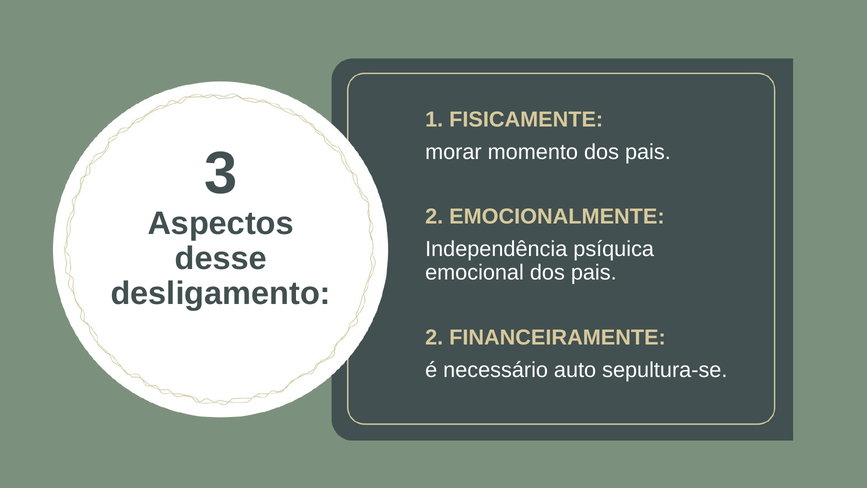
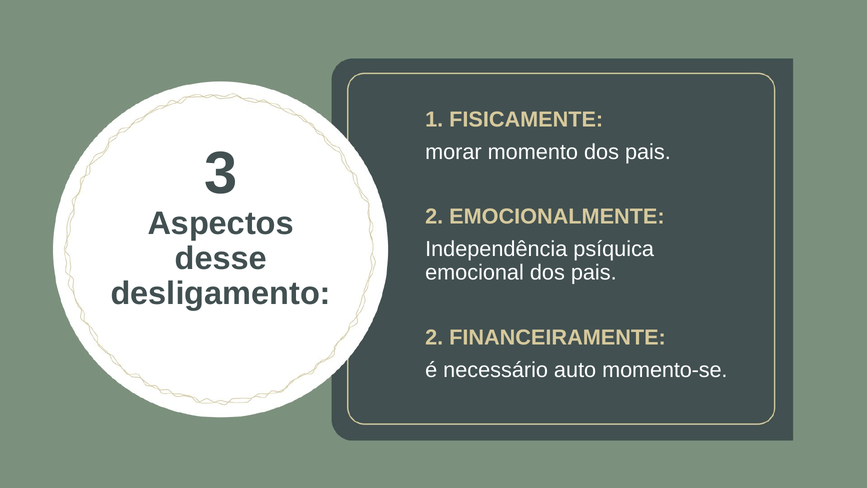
sepultura-se: sepultura-se -> momento-se
